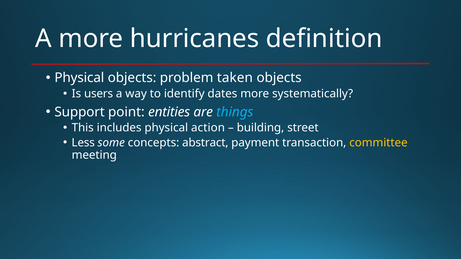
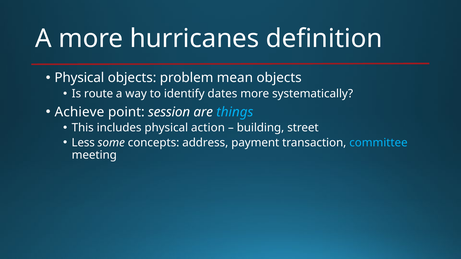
taken: taken -> mean
users: users -> route
Support: Support -> Achieve
entities: entities -> session
abstract: abstract -> address
committee colour: yellow -> light blue
